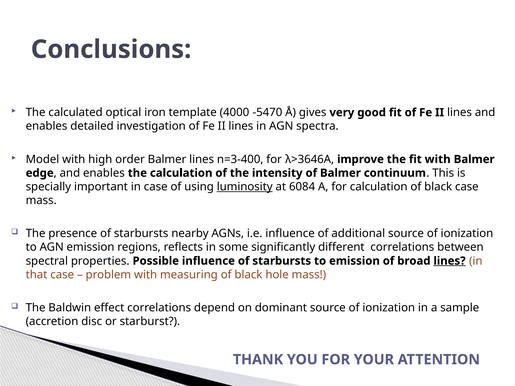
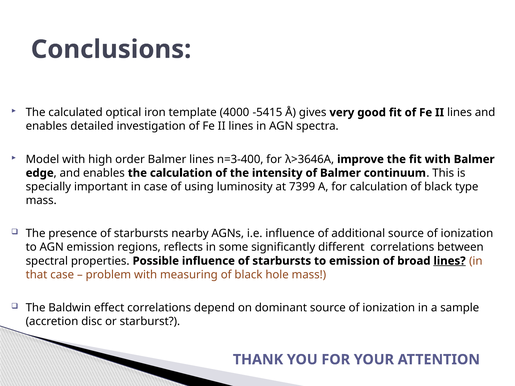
-5470: -5470 -> -5415
luminosity underline: present -> none
6084: 6084 -> 7399
black case: case -> type
